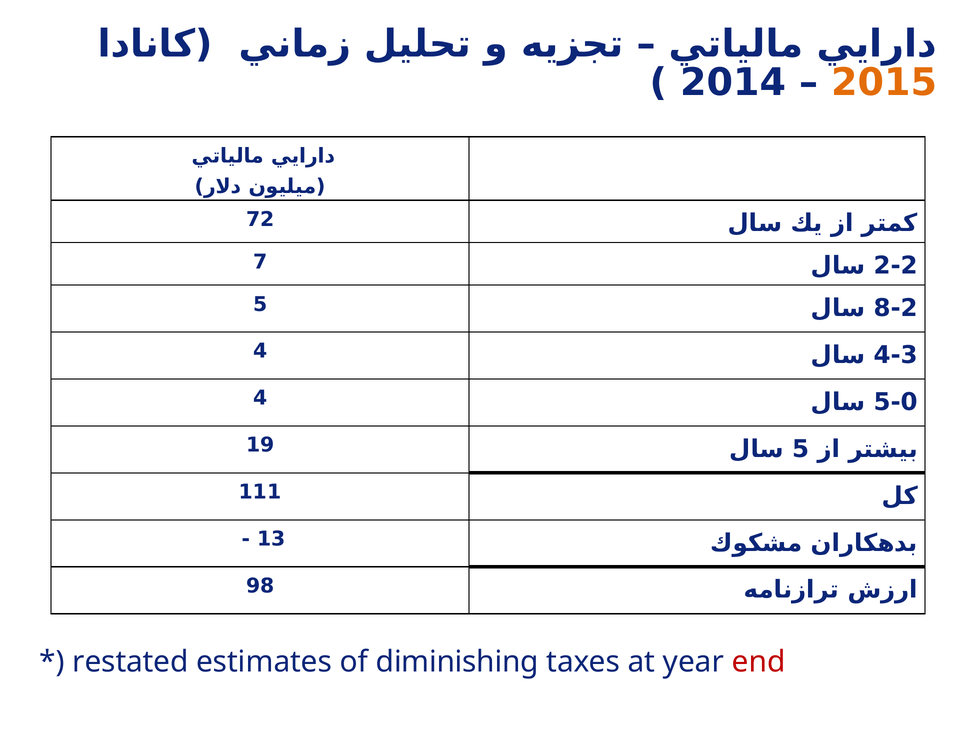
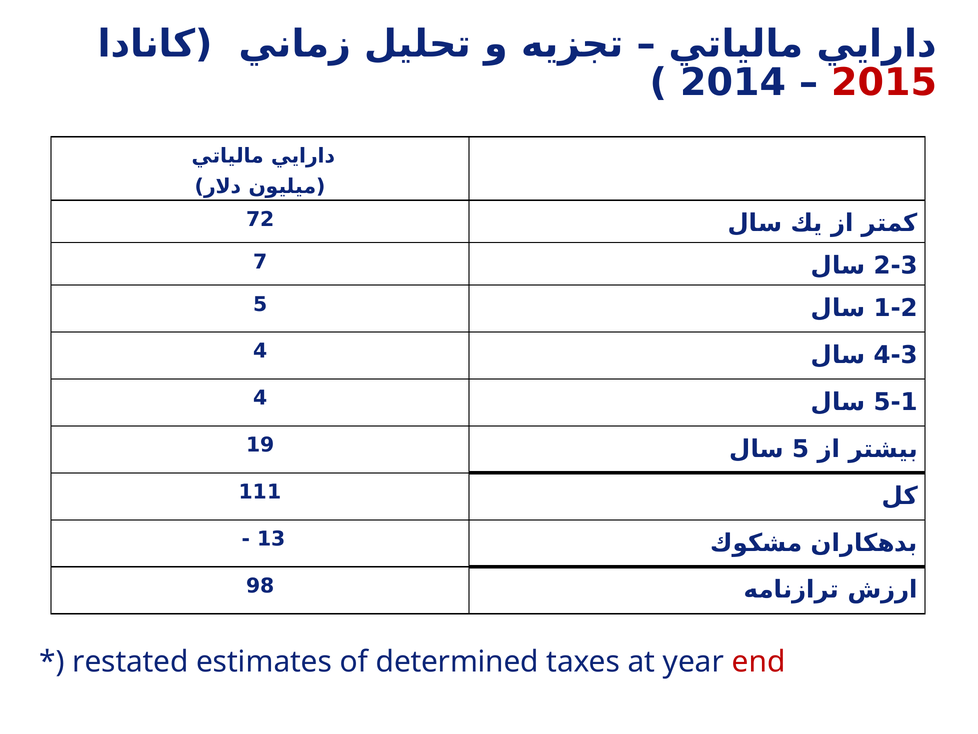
2015 colour: orange -> red
2-2: 2-2 -> 2-3
8-2: 8-2 -> 1-2
5-0: 5-0 -> 5-1
diminishing: diminishing -> determined
